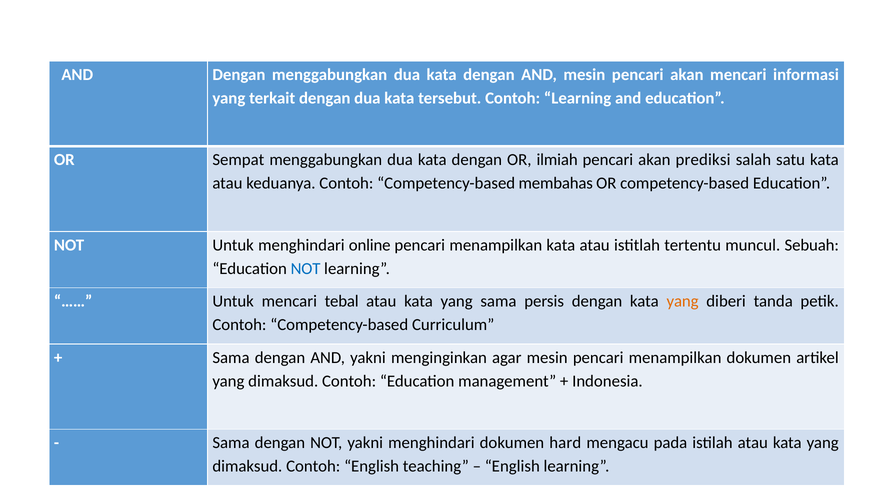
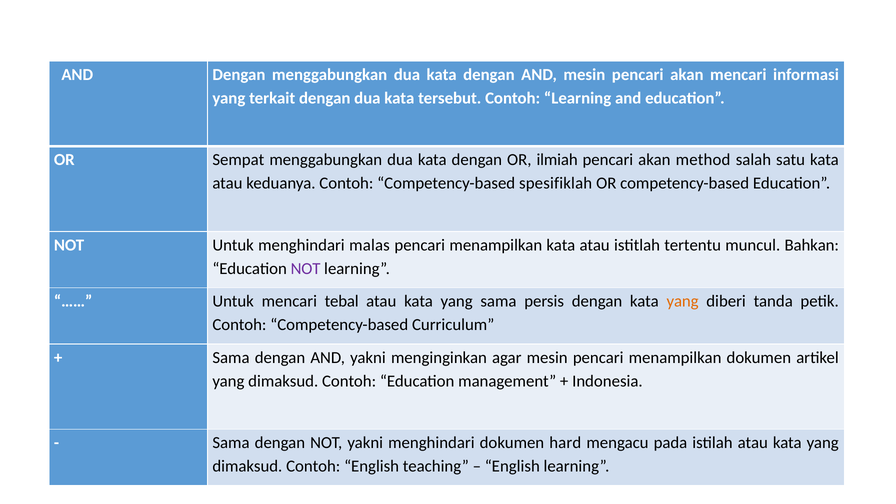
prediksi: prediksi -> method
membahas: membahas -> spesifiklah
online: online -> malas
Sebuah: Sebuah -> Bahkan
NOT at (306, 269) colour: blue -> purple
